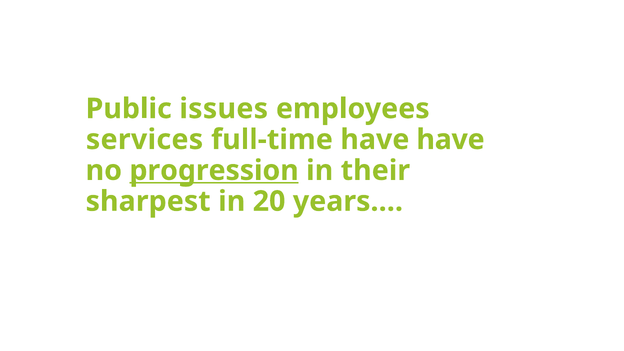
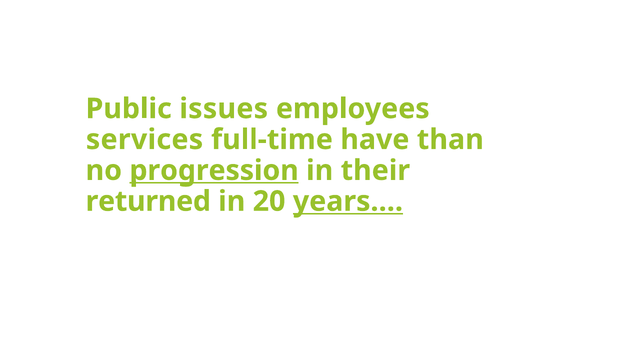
have have: have -> than
sharpest: sharpest -> returned
years… underline: none -> present
